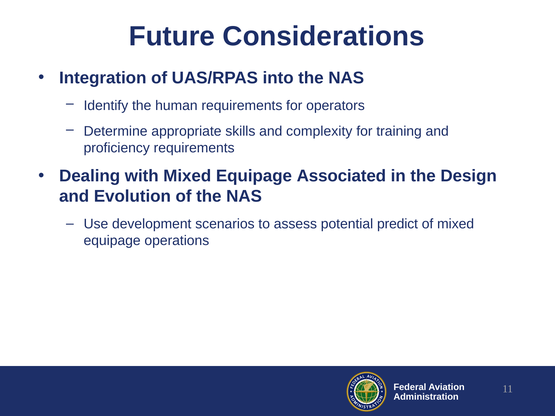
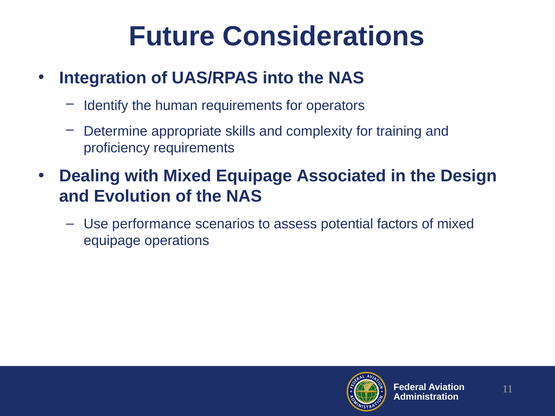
development: development -> performance
predict: predict -> factors
